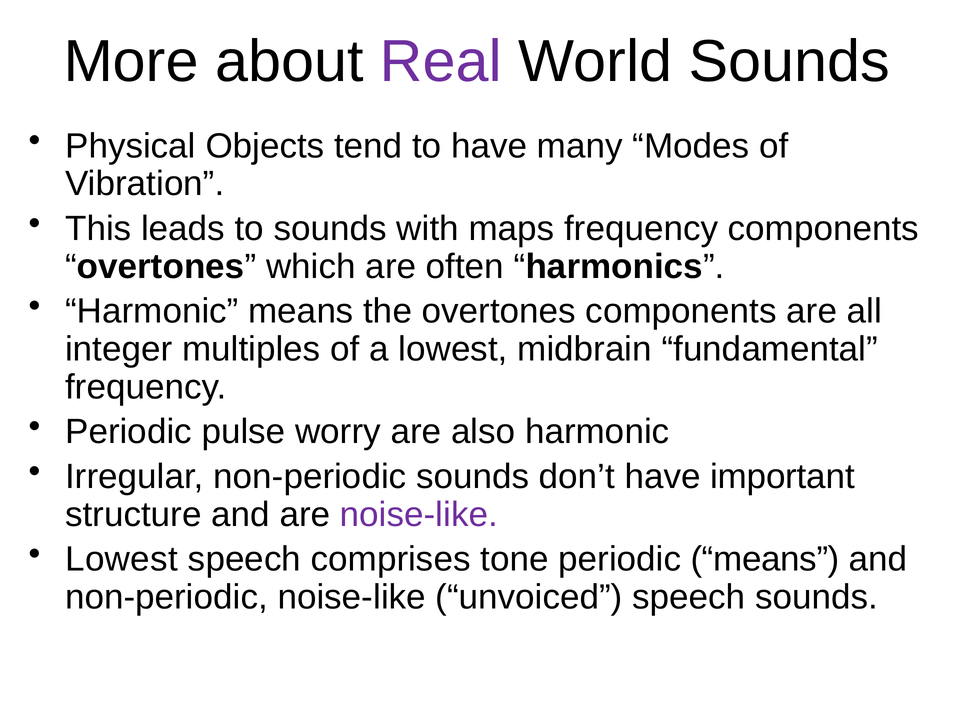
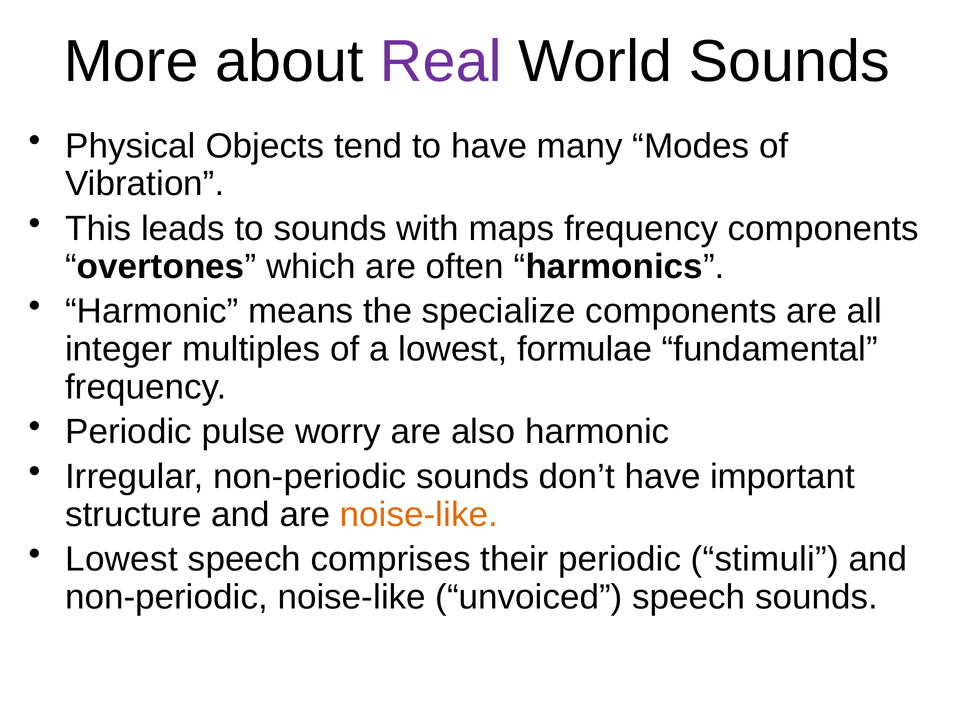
the overtones: overtones -> specialize
midbrain: midbrain -> formulae
noise-like at (419, 515) colour: purple -> orange
tone: tone -> their
periodic means: means -> stimuli
